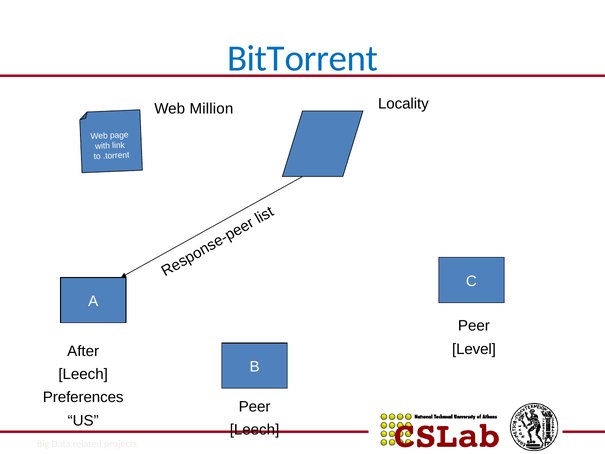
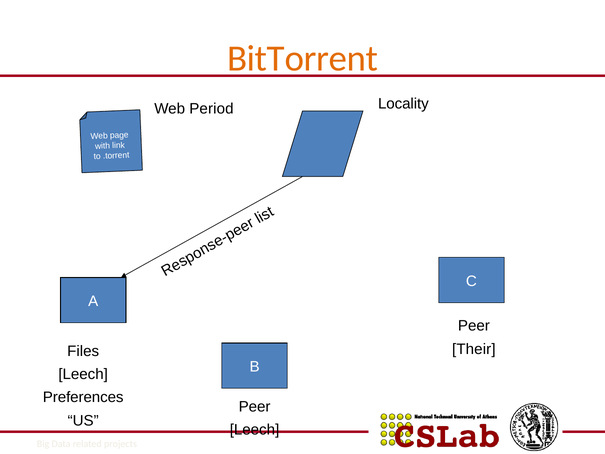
BitTorrent colour: blue -> orange
Million: Million -> Period
Level: Level -> Their
After: After -> Files
